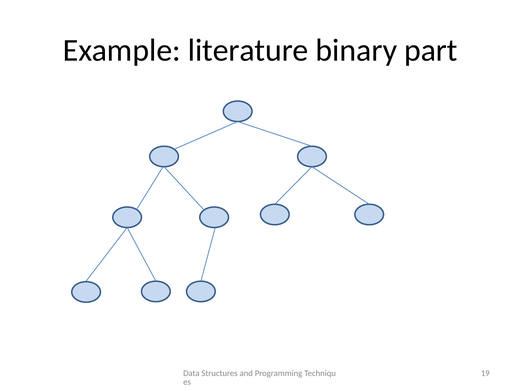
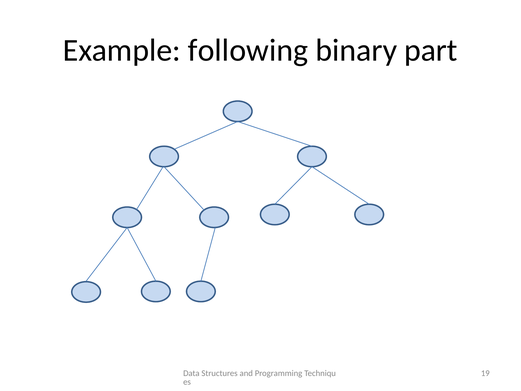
literature: literature -> following
